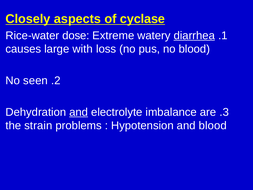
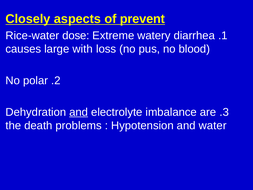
cyclase: cyclase -> prevent
diarrhea underline: present -> none
seen: seen -> polar
strain: strain -> death
and blood: blood -> water
